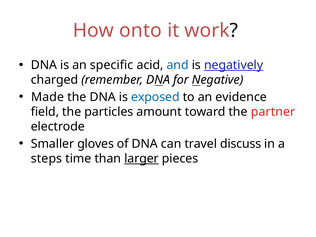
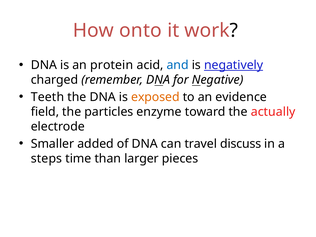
specific: specific -> protein
Made: Made -> Teeth
exposed colour: blue -> orange
amount: amount -> enzyme
partner: partner -> actually
gloves: gloves -> added
larger underline: present -> none
